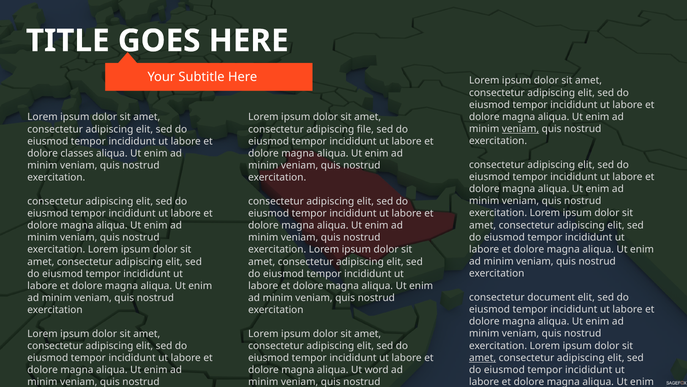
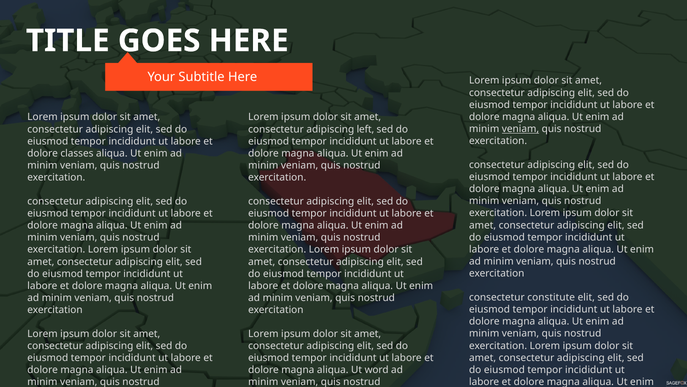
file: file -> left
document: document -> constitute
amet at (483, 357) underline: present -> none
